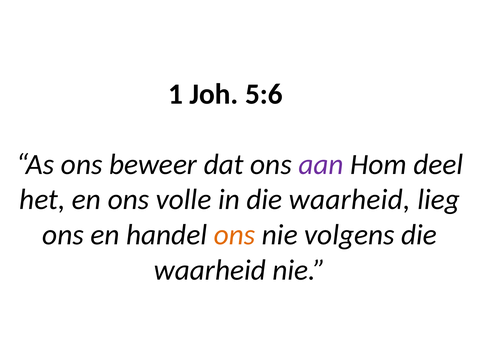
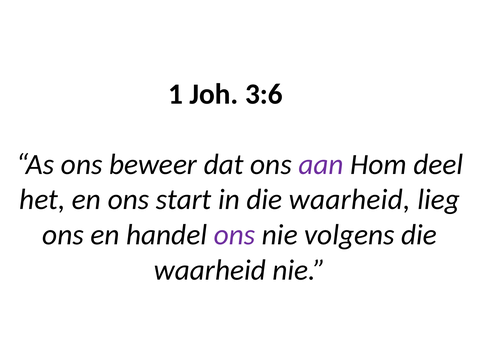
5:6: 5:6 -> 3:6
volle: volle -> start
ons at (235, 235) colour: orange -> purple
